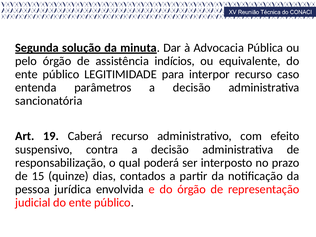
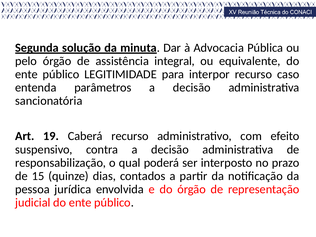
indícios: indícios -> integral
